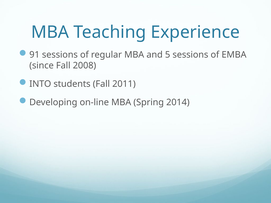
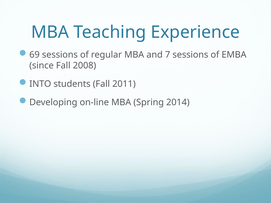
91: 91 -> 69
5: 5 -> 7
